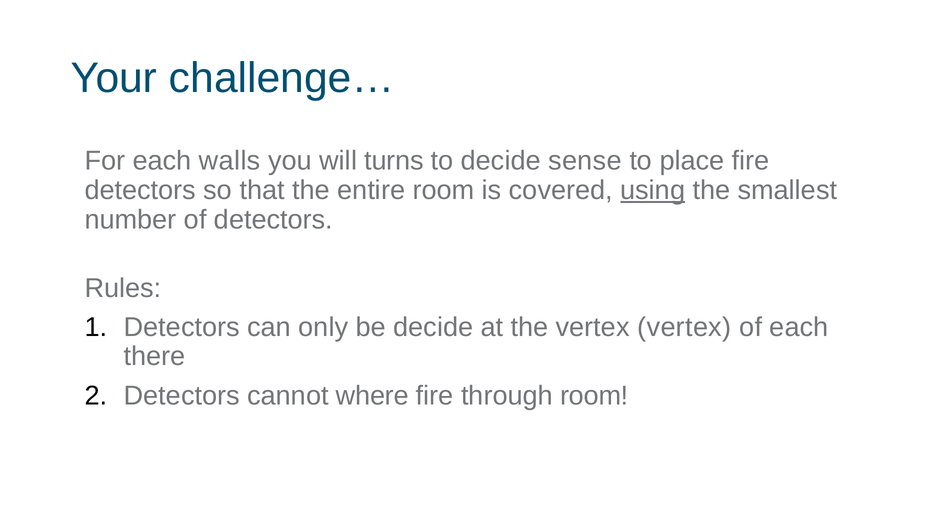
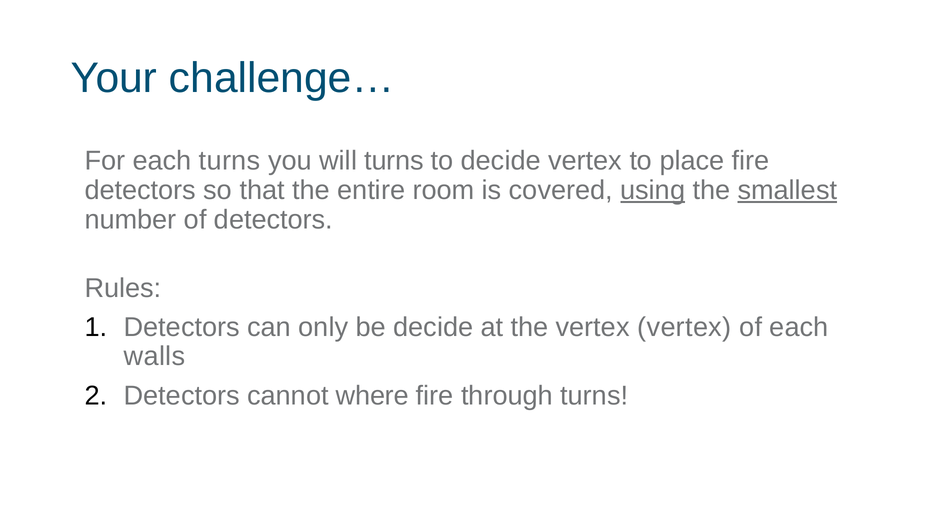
each walls: walls -> turns
decide sense: sense -> vertex
smallest underline: none -> present
there: there -> walls
through room: room -> turns
